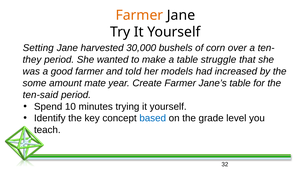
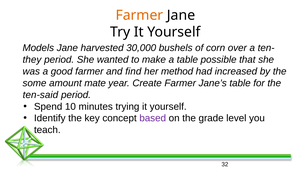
Setting: Setting -> Models
struggle: struggle -> possible
told: told -> find
models: models -> method
based colour: blue -> purple
